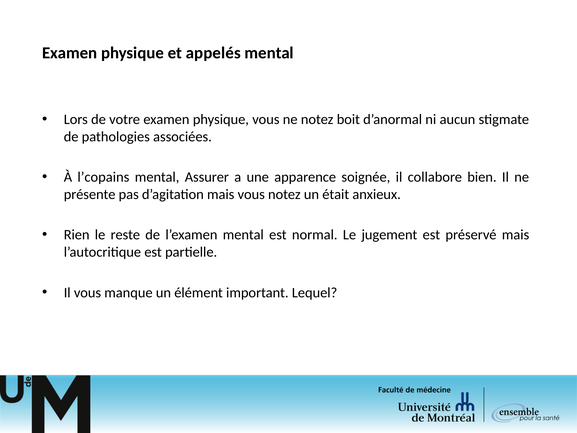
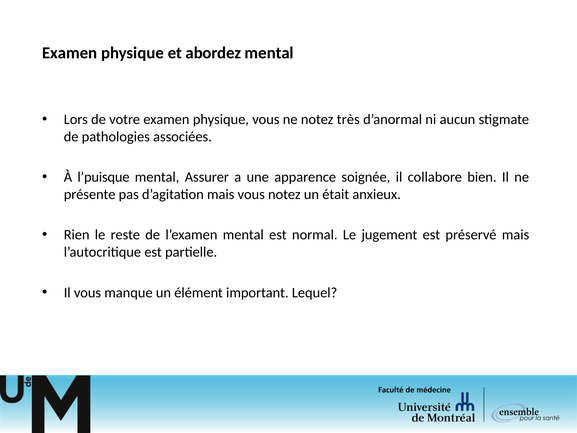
appelés: appelés -> abordez
boit: boit -> très
l’copains: l’copains -> l’puisque
